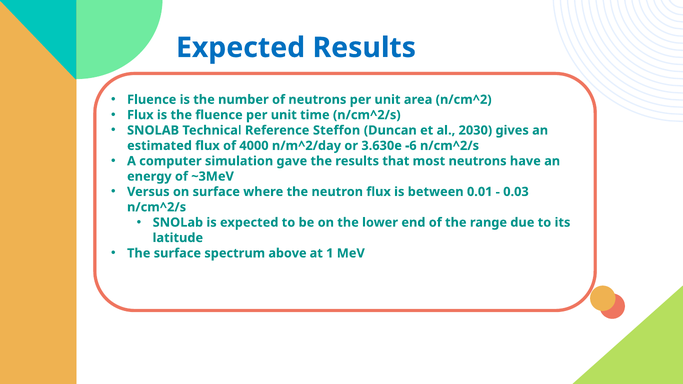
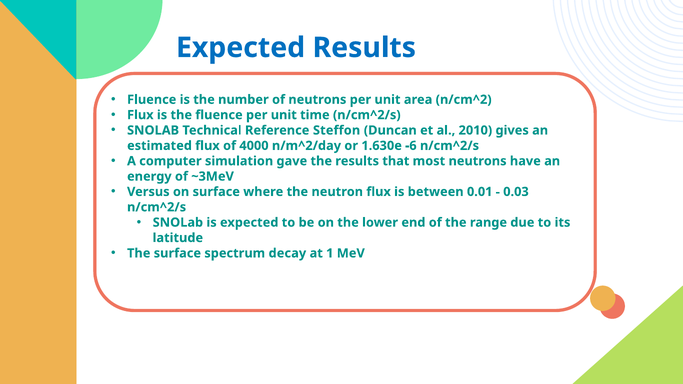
2030: 2030 -> 2010
3.630e: 3.630e -> 1.630e
above: above -> decay
